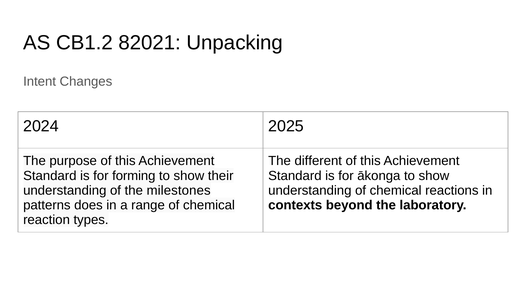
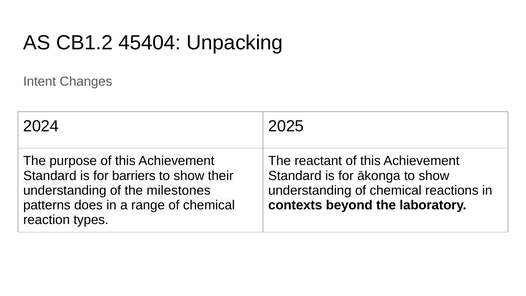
82021: 82021 -> 45404
different: different -> reactant
forming: forming -> barriers
